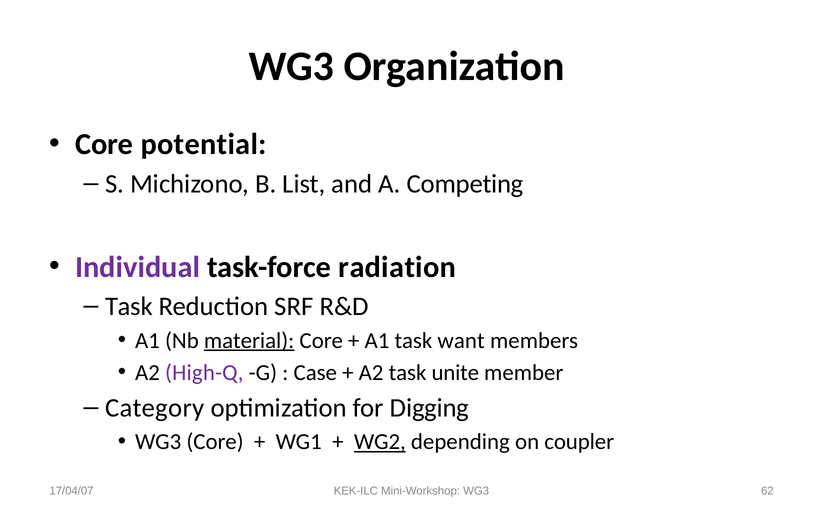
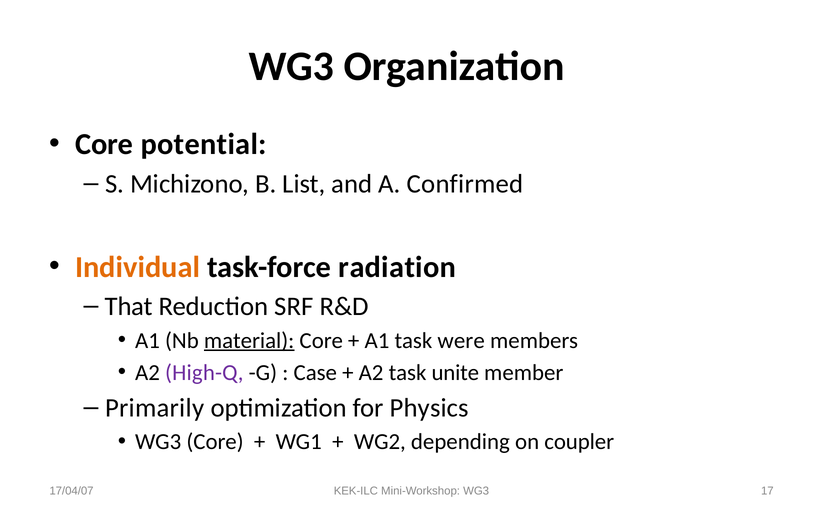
Competing: Competing -> Confirmed
Individual colour: purple -> orange
Task at (129, 307): Task -> That
want: want -> were
Category: Category -> Primarily
Digging: Digging -> Physics
WG2 underline: present -> none
62: 62 -> 17
